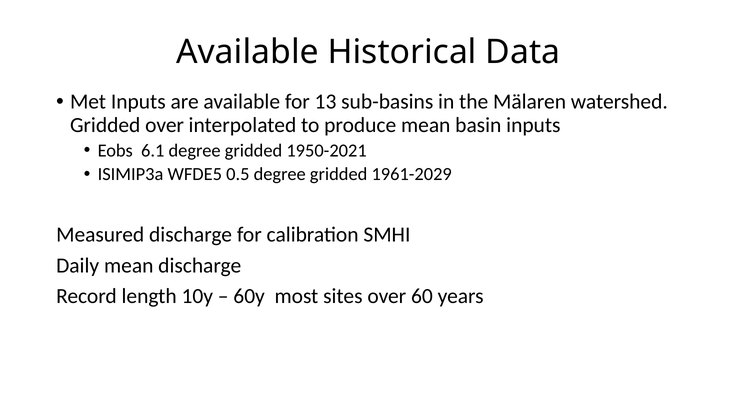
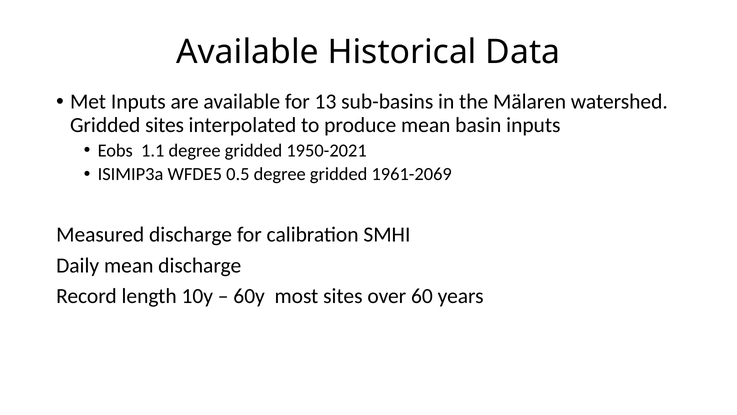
Gridded over: over -> sites
6.1: 6.1 -> 1.1
1961-2029: 1961-2029 -> 1961-2069
